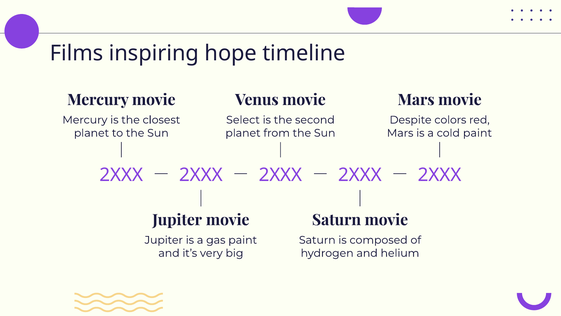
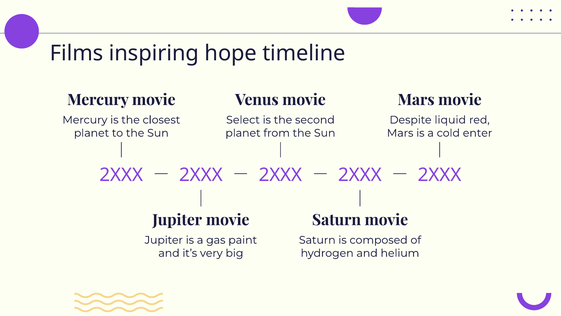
colors: colors -> liquid
cold paint: paint -> enter
